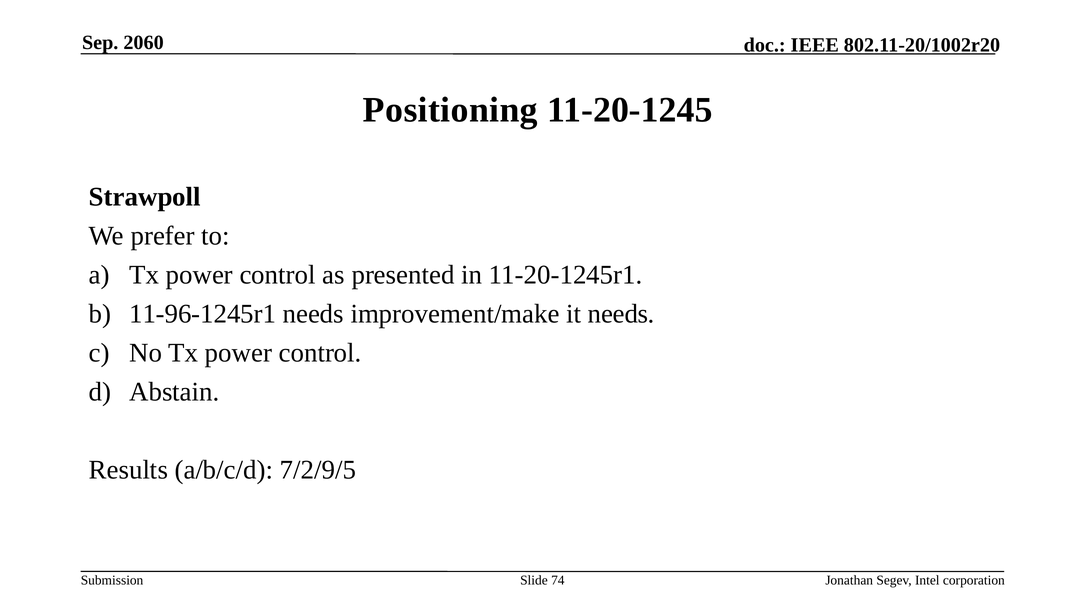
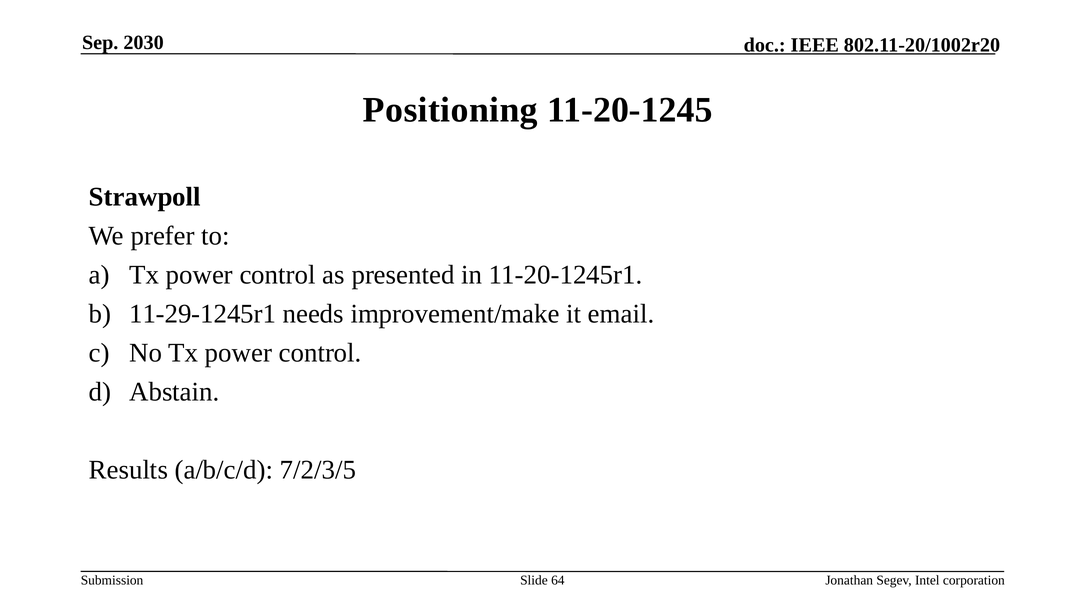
2060: 2060 -> 2030
11-96-1245r1: 11-96-1245r1 -> 11-29-1245r1
it needs: needs -> email
7/2/9/5: 7/2/9/5 -> 7/2/3/5
74: 74 -> 64
